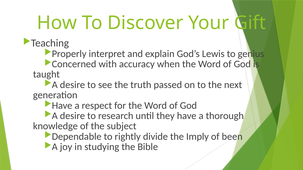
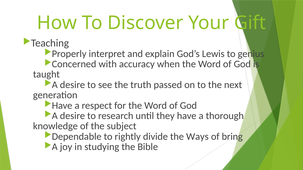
Imply: Imply -> Ways
been: been -> bring
